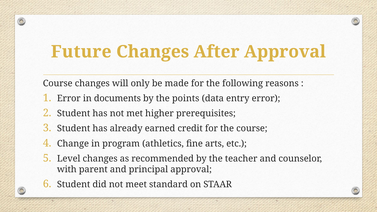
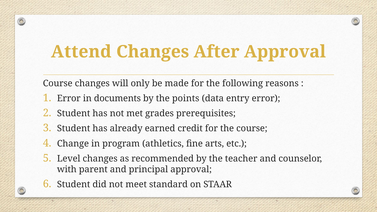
Future: Future -> Attend
higher: higher -> grades
